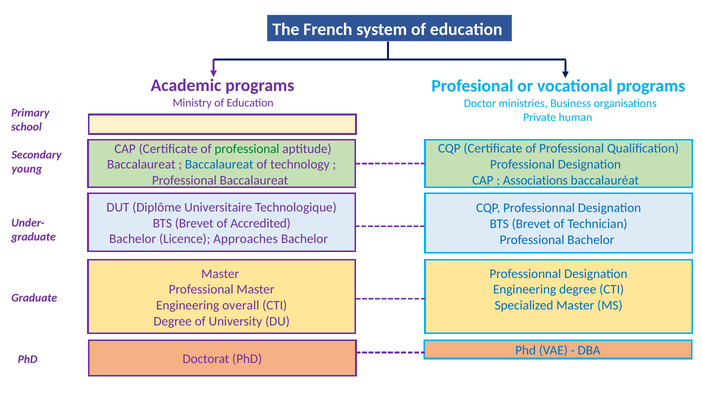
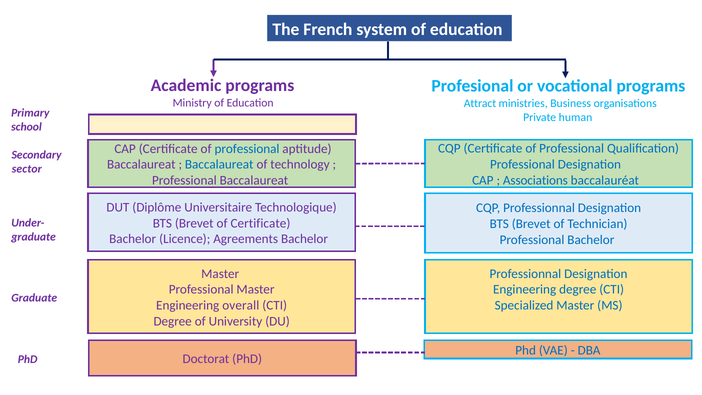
Doctor: Doctor -> Attract
professional at (247, 149) colour: green -> blue
young: young -> sector
of Accredited: Accredited -> Certificate
Approaches: Approaches -> Agreements
